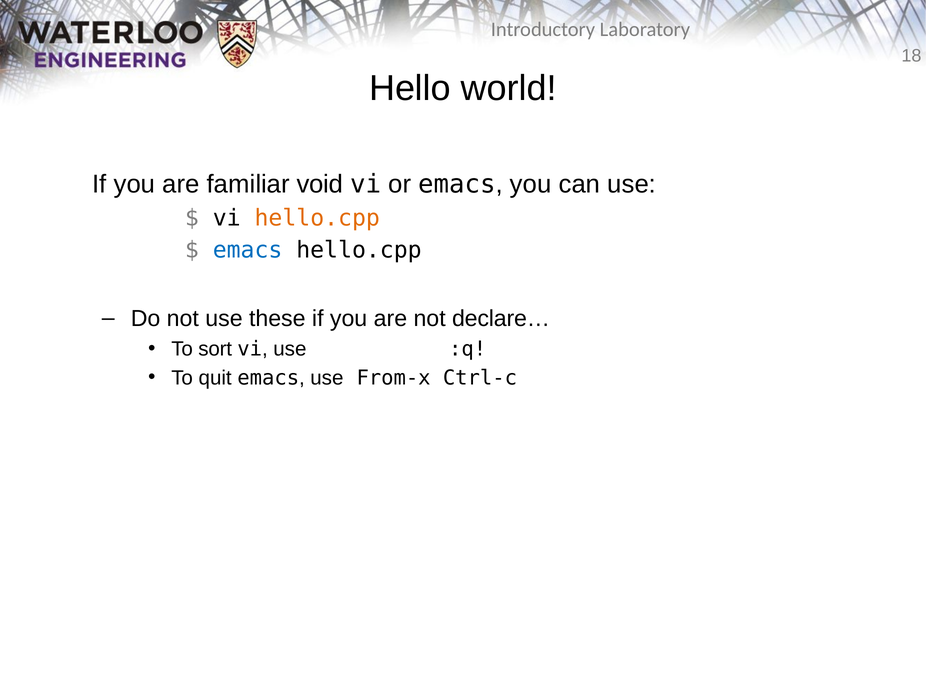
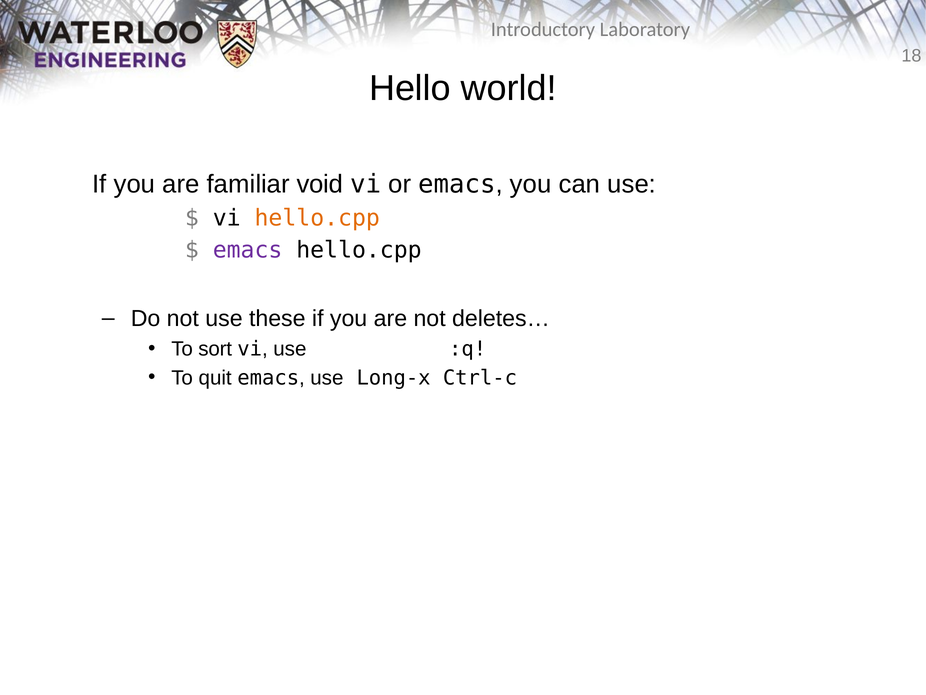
emacs at (248, 250) colour: blue -> purple
declare…: declare… -> deletes…
From-x: From-x -> Long-x
